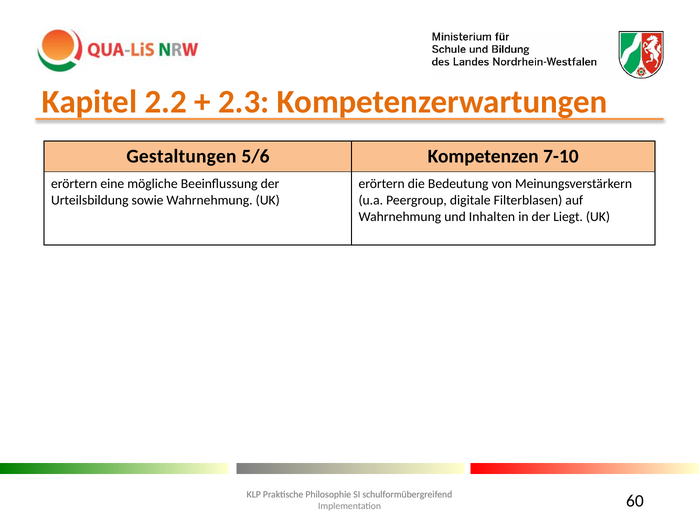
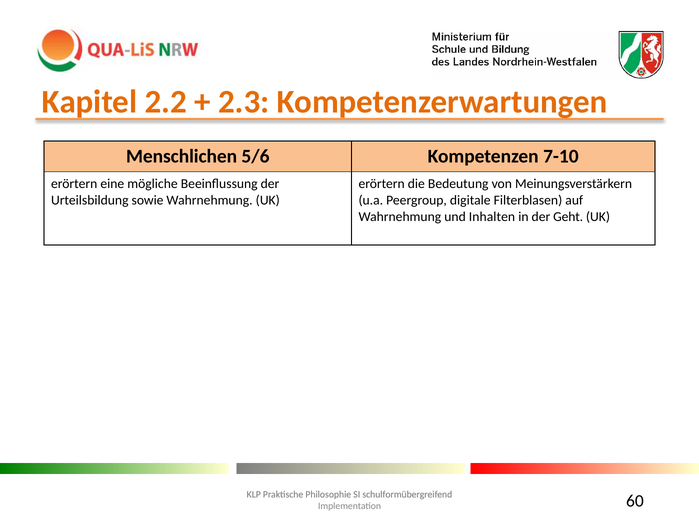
Gestaltungen: Gestaltungen -> Menschlichen
Liegt: Liegt -> Geht
